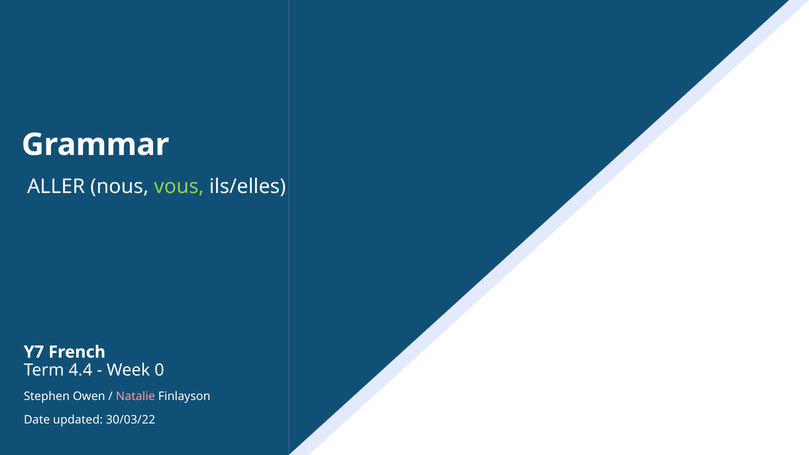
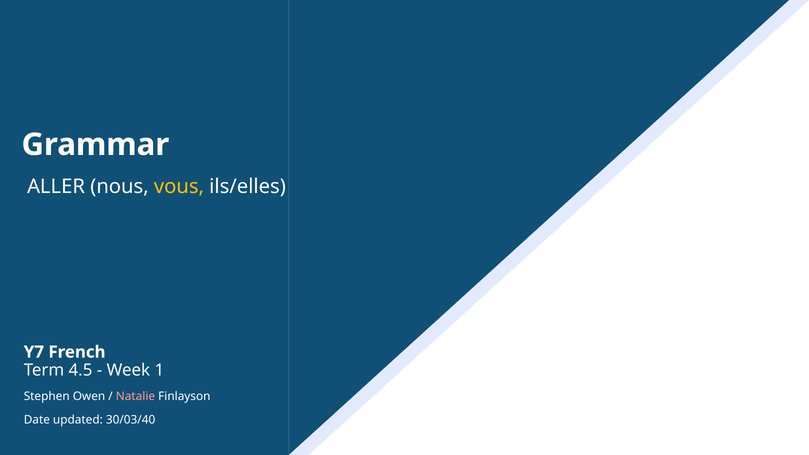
vous colour: light green -> yellow
4.4: 4.4 -> 4.5
0: 0 -> 1
30/03/22: 30/03/22 -> 30/03/40
